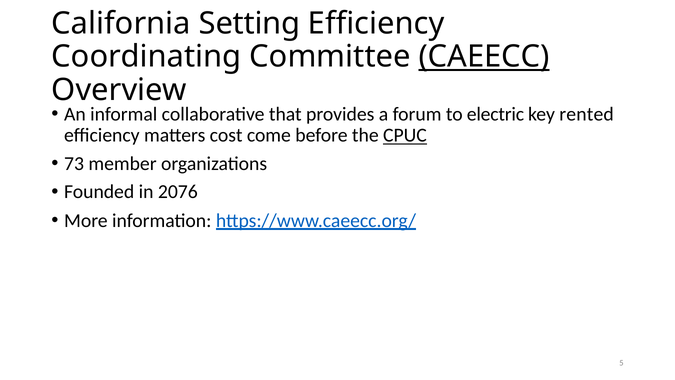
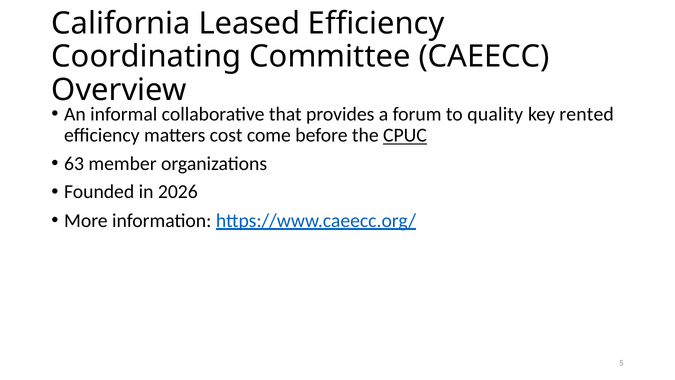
Setting: Setting -> Leased
CAEECC underline: present -> none
electric: electric -> quality
73: 73 -> 63
2076: 2076 -> 2026
